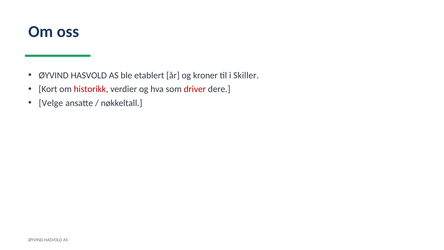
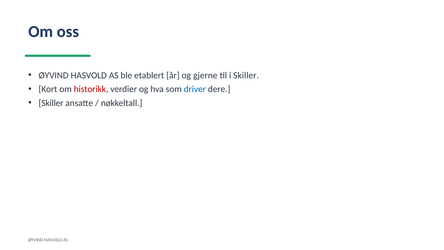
kroner: kroner -> gjerne
driver colour: red -> blue
Velge at (51, 103): Velge -> Skiller
